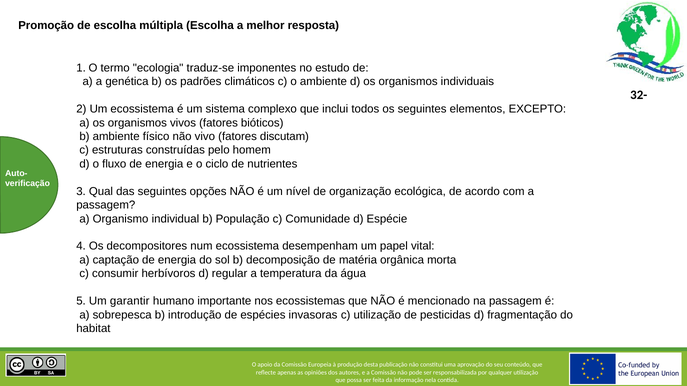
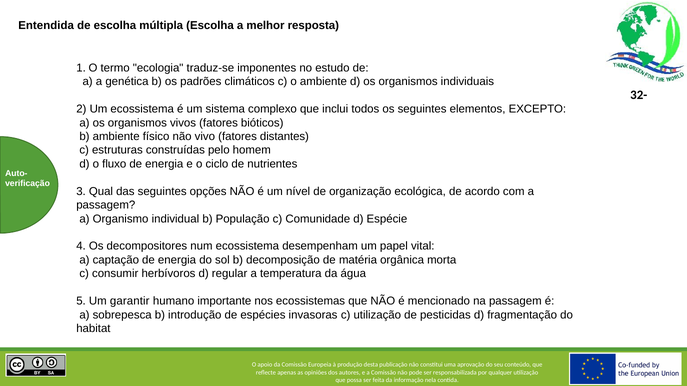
Promoção: Promoção -> Entendida
discutam: discutam -> distantes
